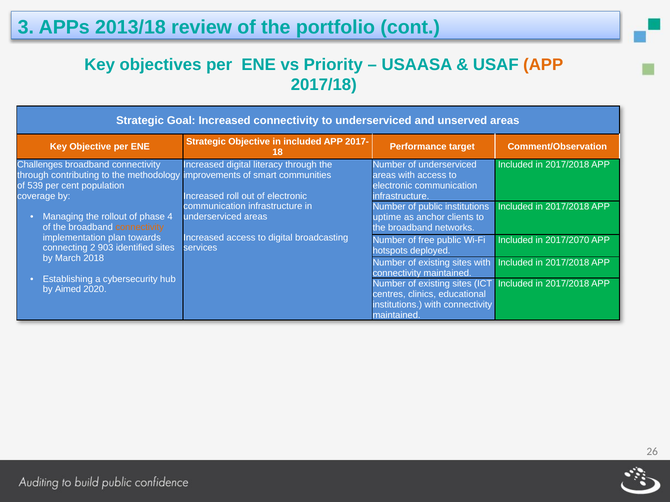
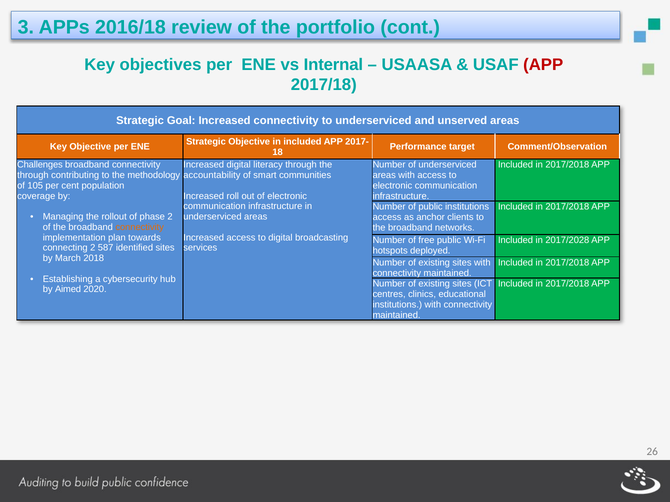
2013/18: 2013/18 -> 2016/18
Priority: Priority -> Internal
APP at (543, 65) colour: orange -> red
improvements: improvements -> accountability
539: 539 -> 105
phase 4: 4 -> 2
uptime at (387, 217): uptime -> access
2017/2070: 2017/2070 -> 2017/2028
903: 903 -> 587
